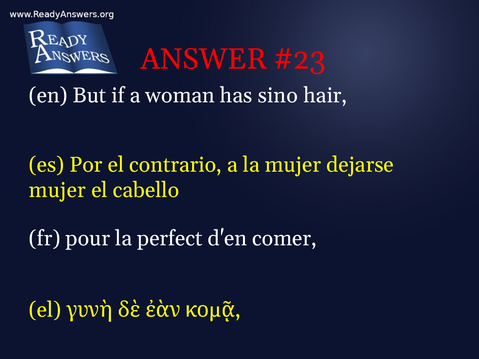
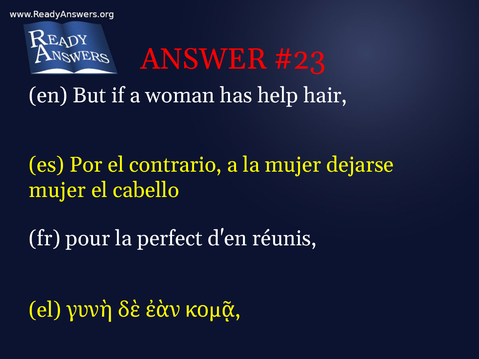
sino: sino -> help
comer: comer -> réunis
